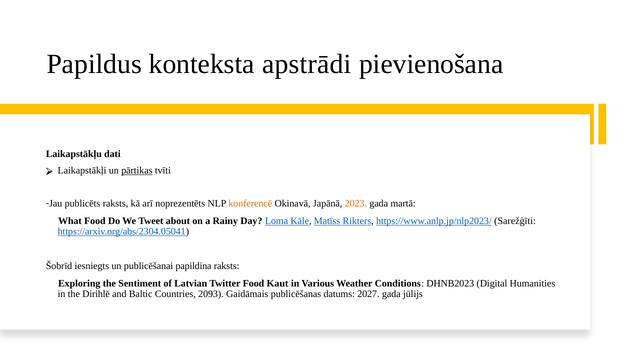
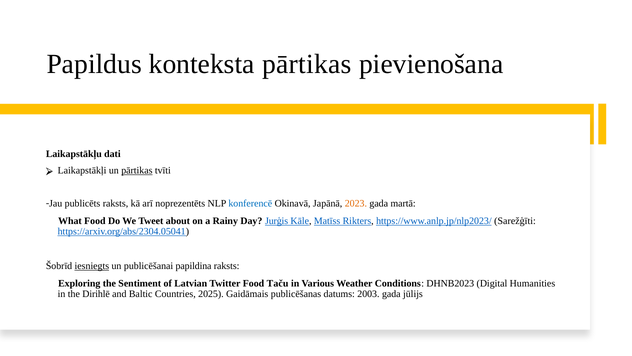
konteksta apstrādi: apstrādi -> pārtikas
konferencē colour: orange -> blue
Loma: Loma -> Jurģis
iesniegts underline: none -> present
Kaut: Kaut -> Taču
2093: 2093 -> 2025
2027: 2027 -> 2003
